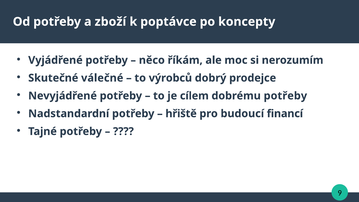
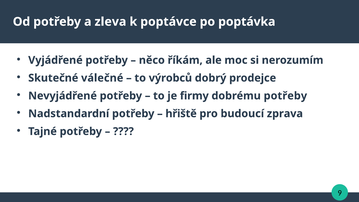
zboží: zboží -> zleva
koncepty: koncepty -> poptávka
cílem: cílem -> firmy
financí: financí -> zprava
